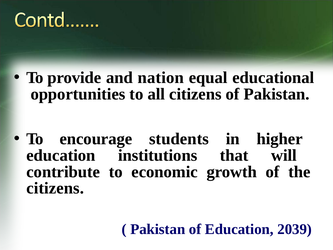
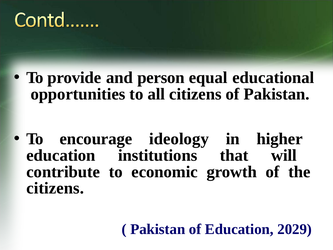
nation: nation -> person
students: students -> ideology
2039: 2039 -> 2029
